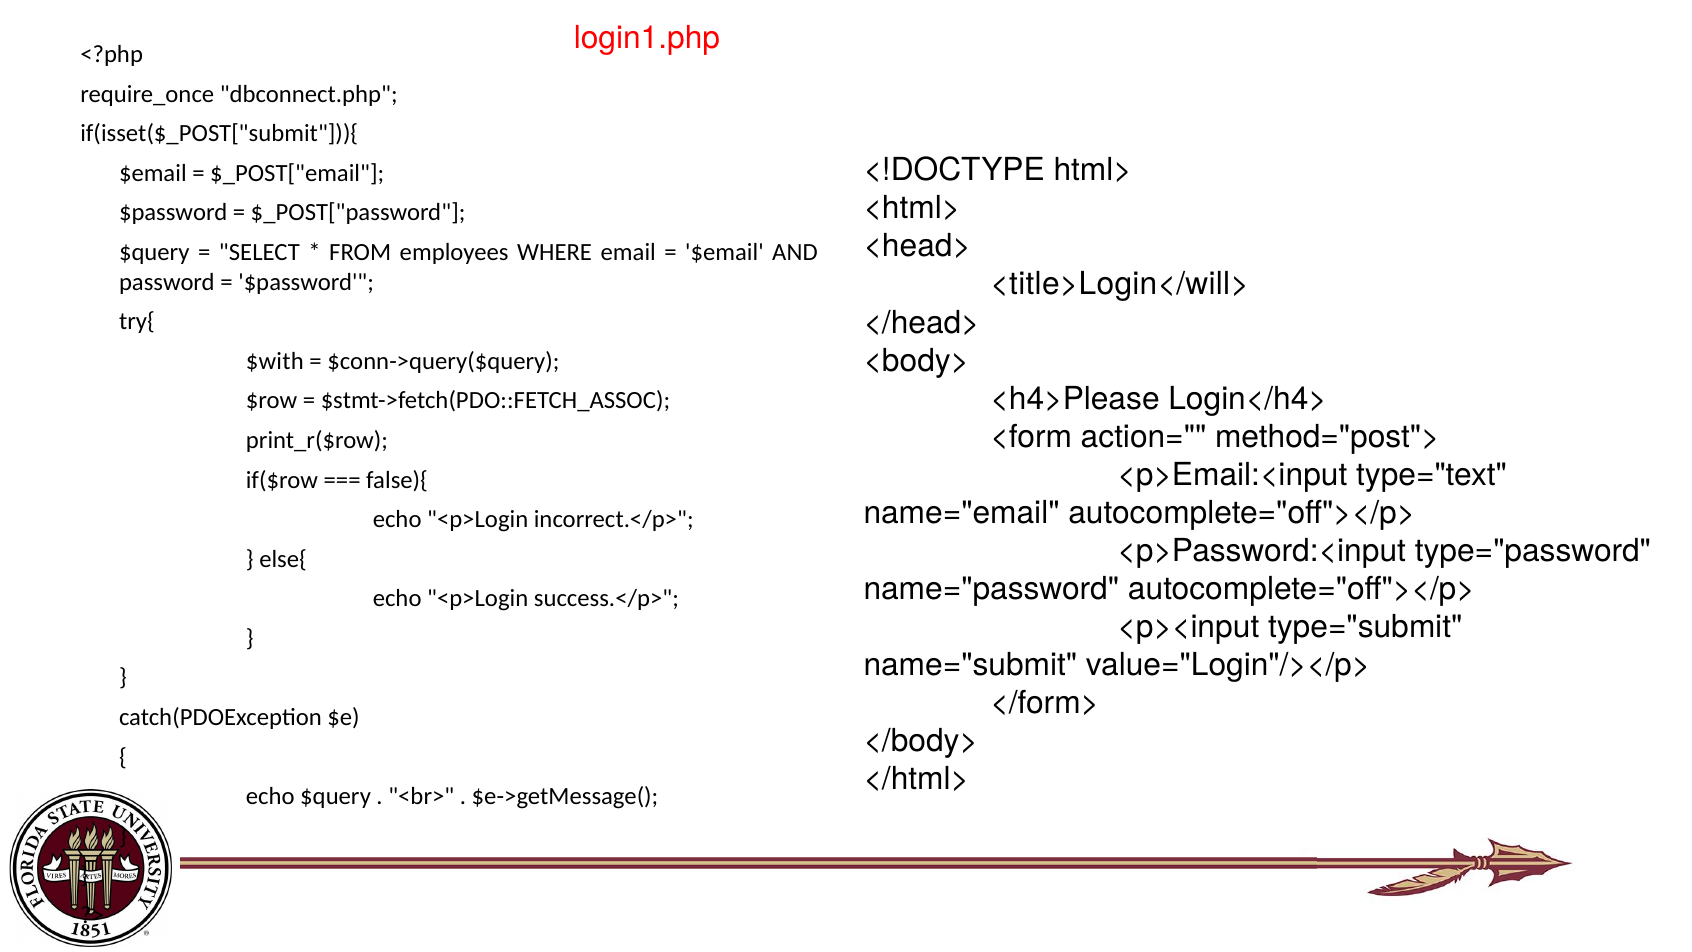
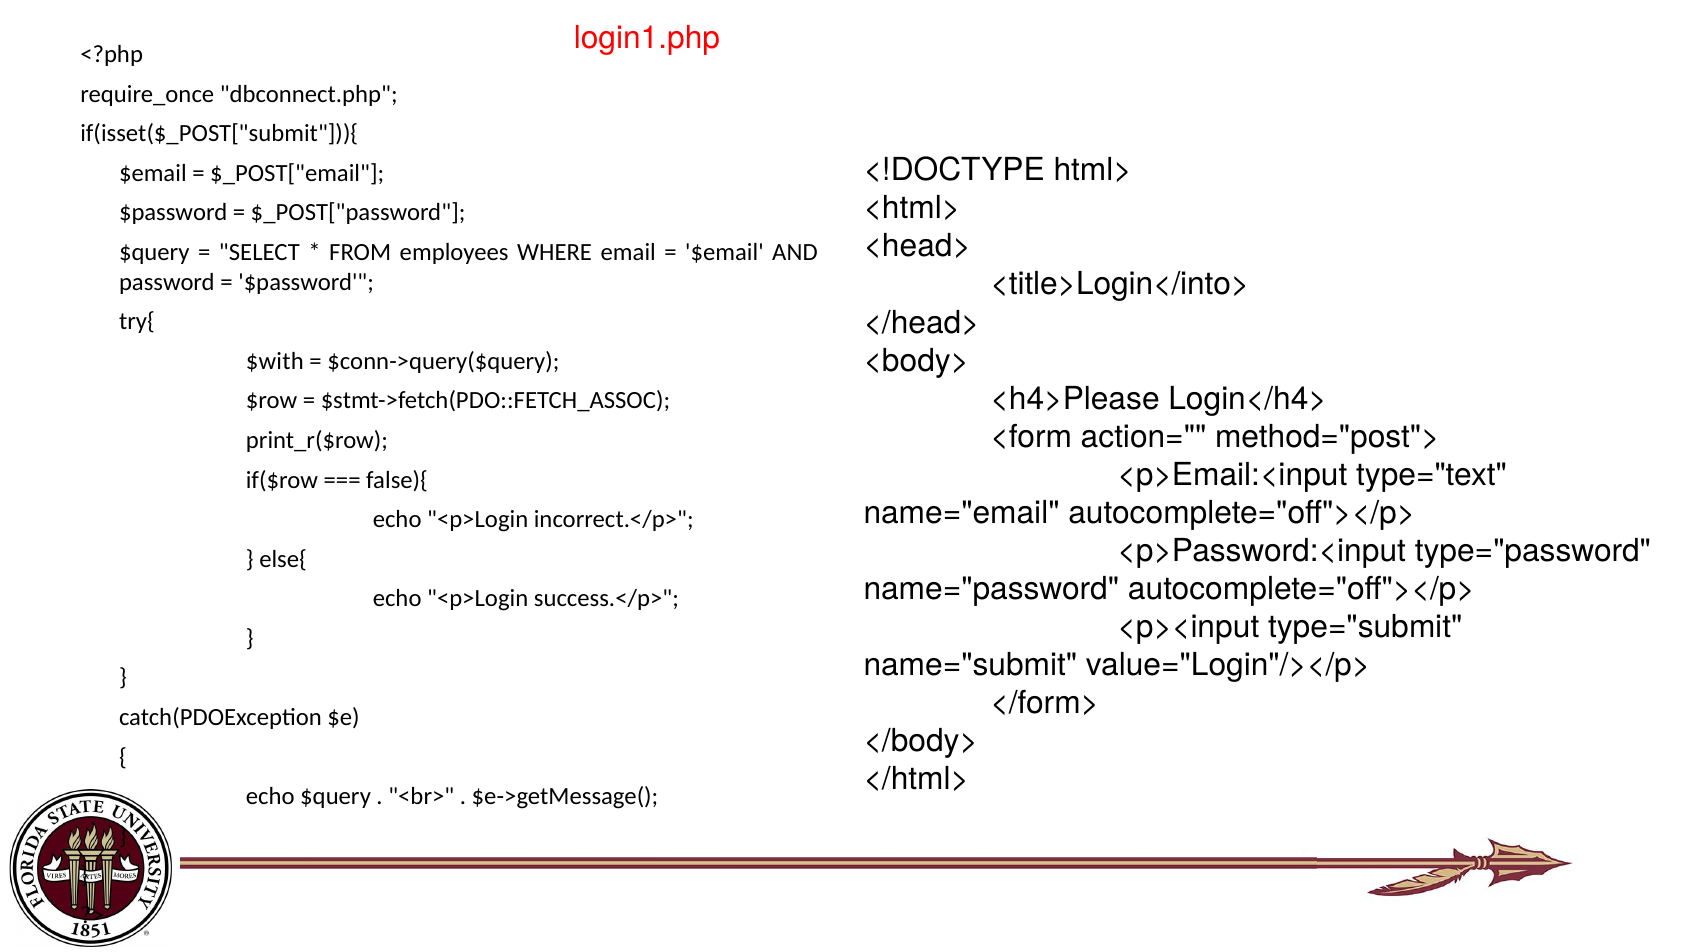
<title>Login</will>: <title>Login</will> -> <title>Login</into>
